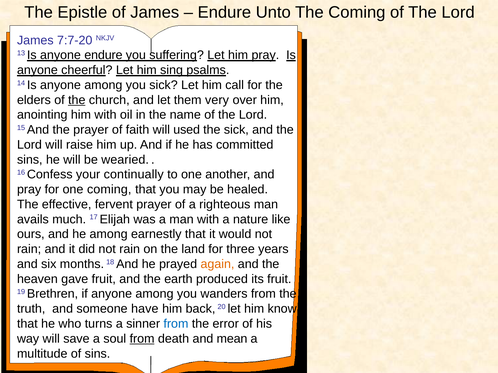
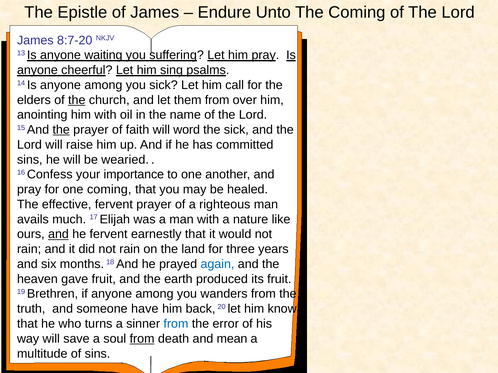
7:7-20: 7:7-20 -> 8:7-20
anyone endure: endure -> waiting
them very: very -> from
the at (61, 130) underline: none -> present
used: used -> word
continually: continually -> importance
and at (58, 235) underline: none -> present
he among: among -> fervent
again colour: orange -> blue
